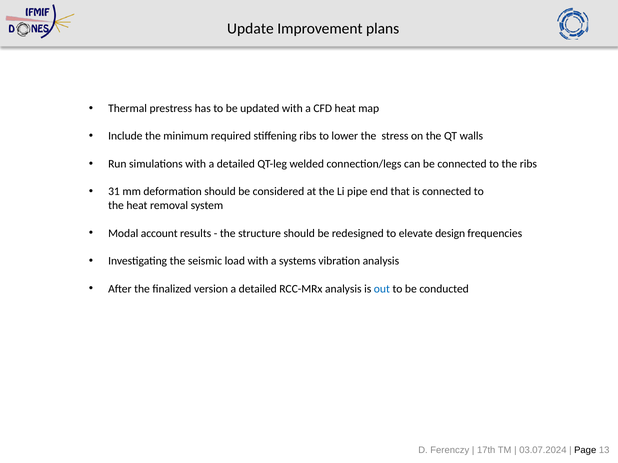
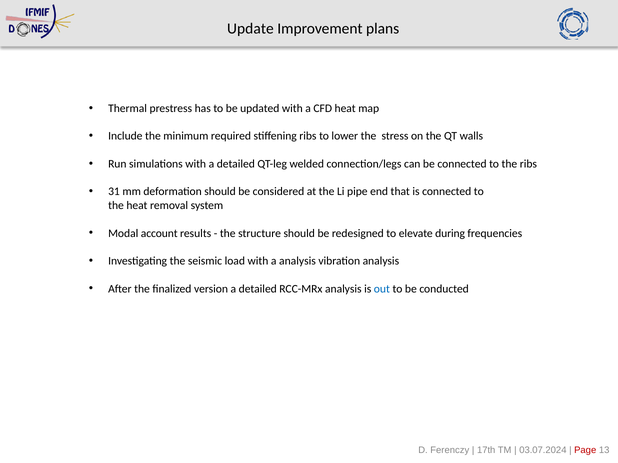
design: design -> during
a systems: systems -> analysis
Page colour: black -> red
